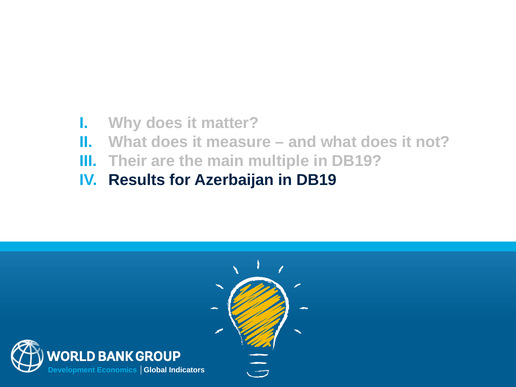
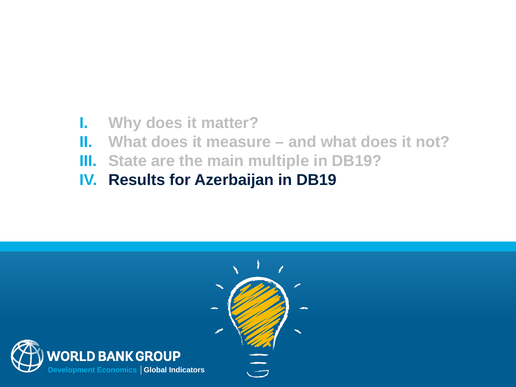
Their: Their -> State
